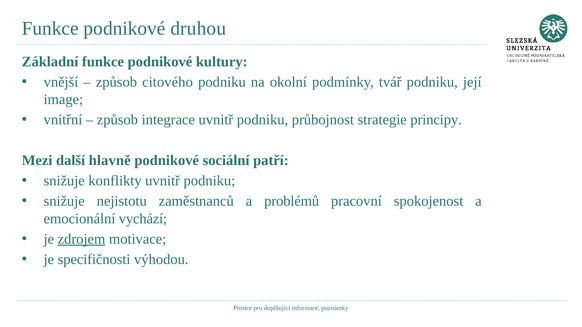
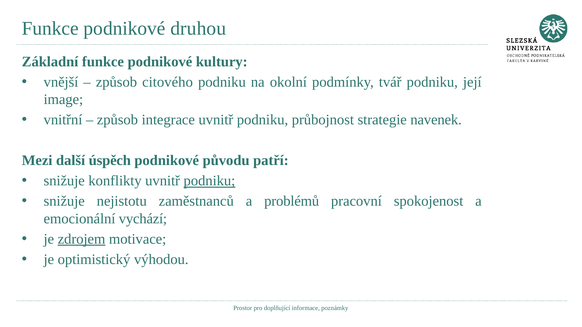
principy: principy -> navenek
hlavně: hlavně -> úspěch
sociální: sociální -> původu
podniku at (209, 181) underline: none -> present
specifičnosti: specifičnosti -> optimistický
